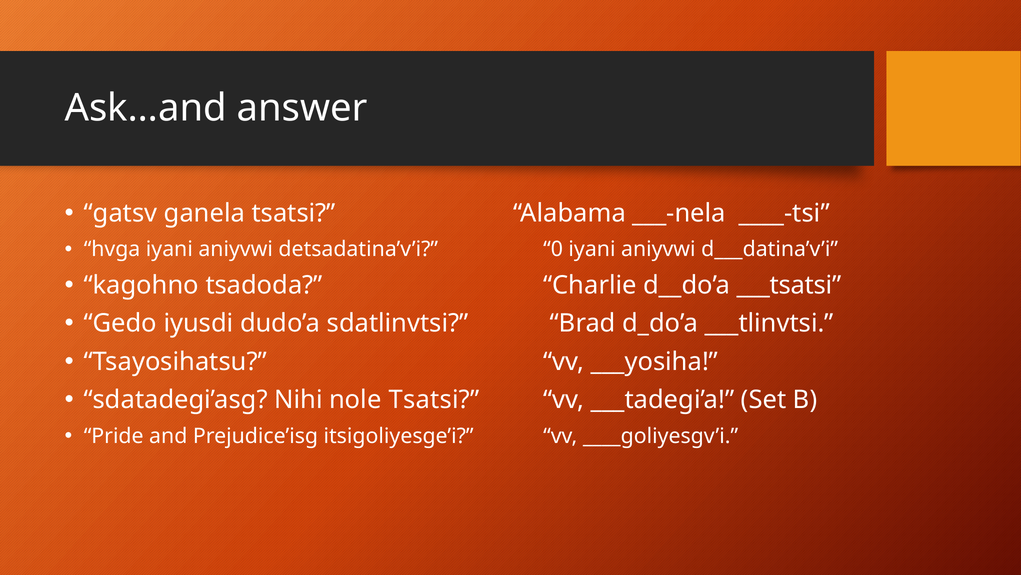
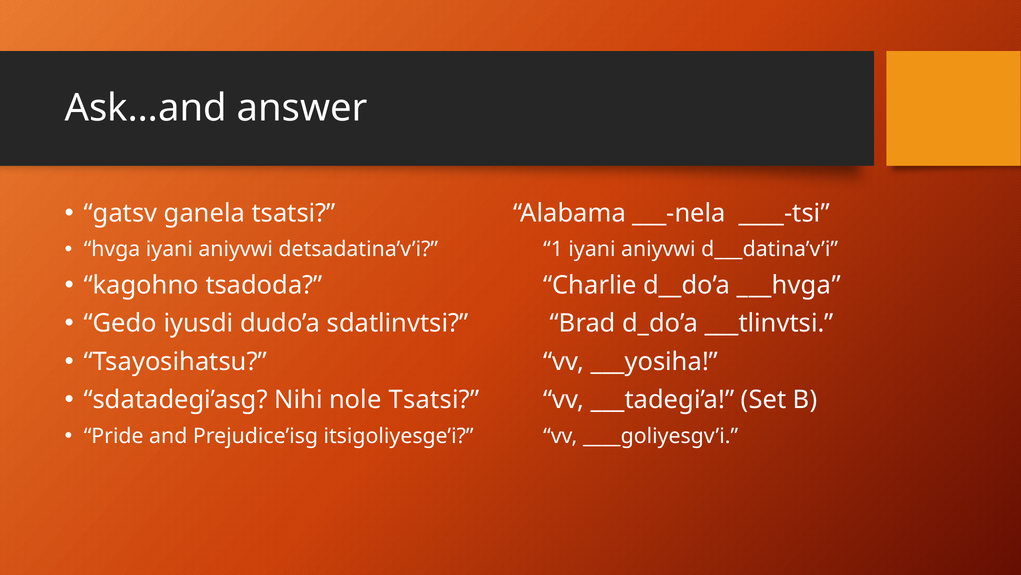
0: 0 -> 1
___tsatsi: ___tsatsi -> ___hvga
